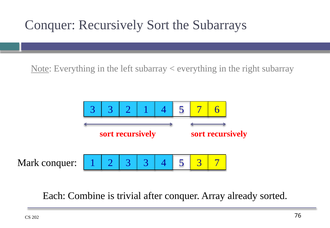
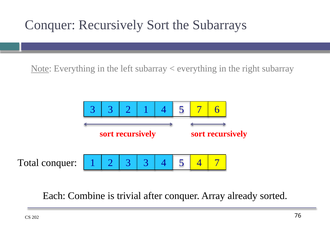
Mark: Mark -> Total
5 3: 3 -> 4
